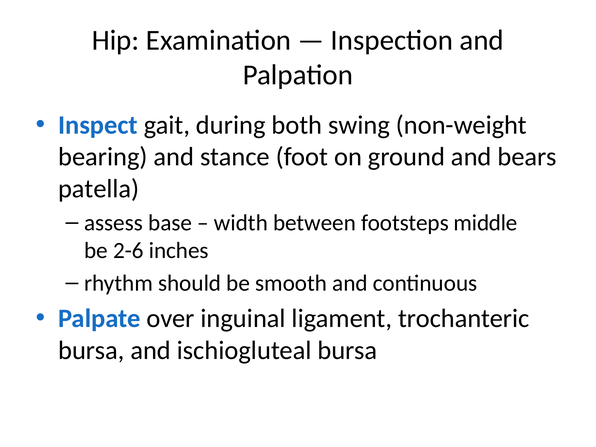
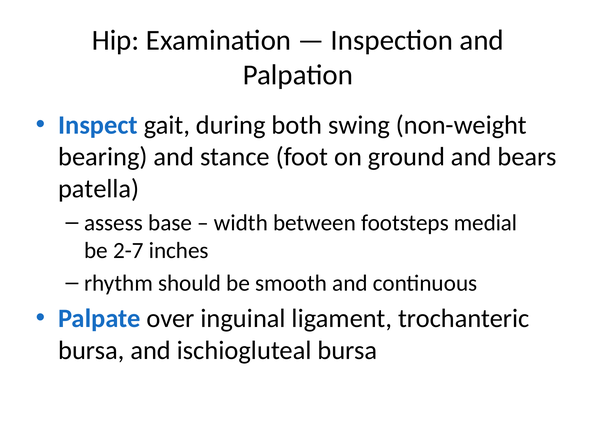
middle: middle -> medial
2-6: 2-6 -> 2-7
